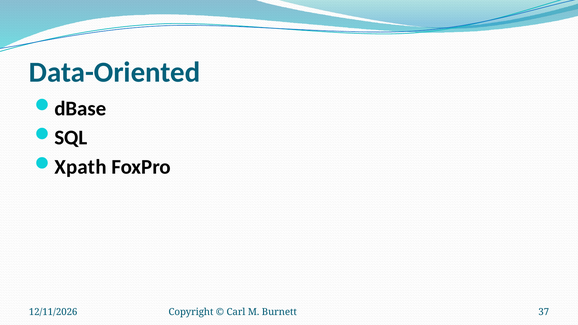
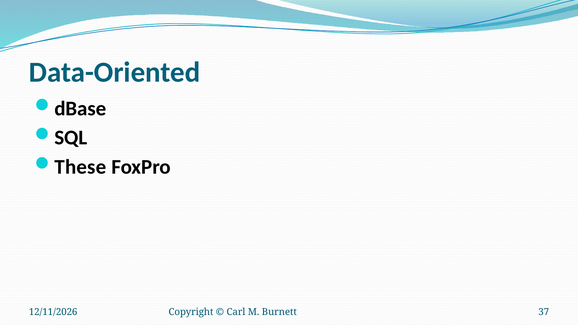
Xpath: Xpath -> These
